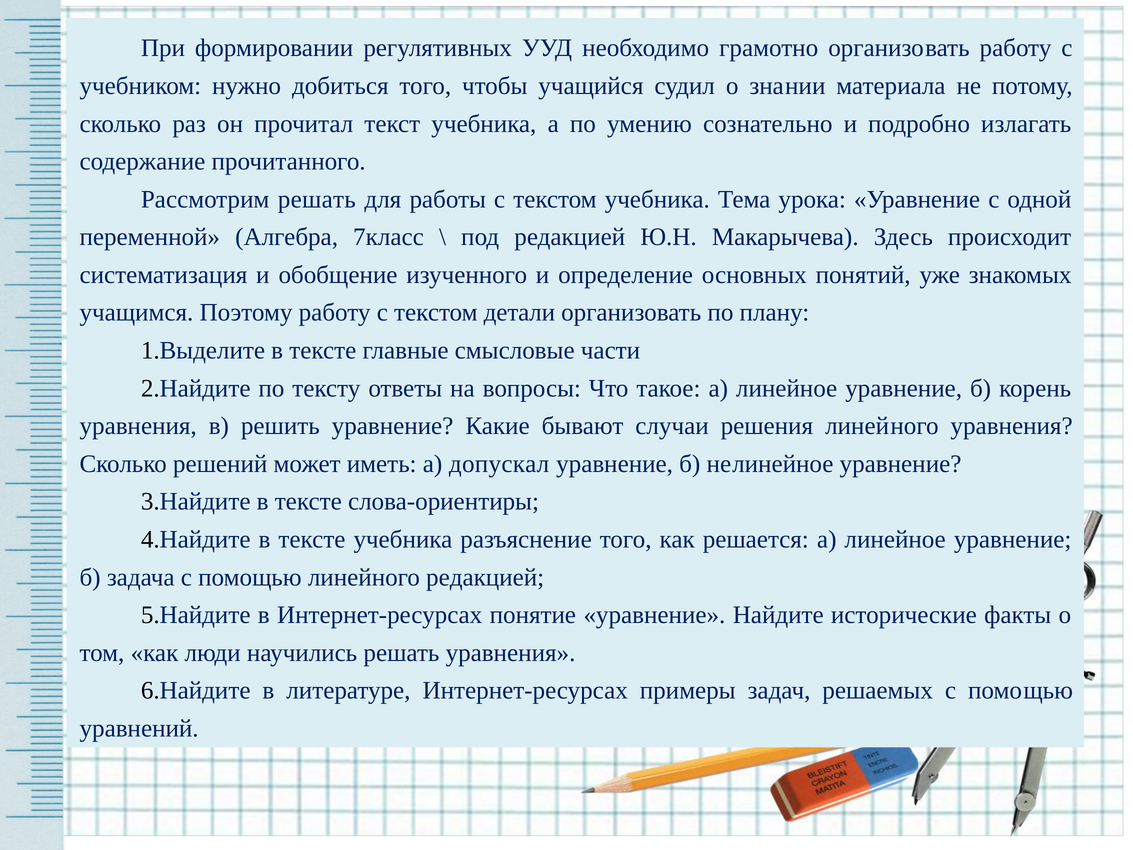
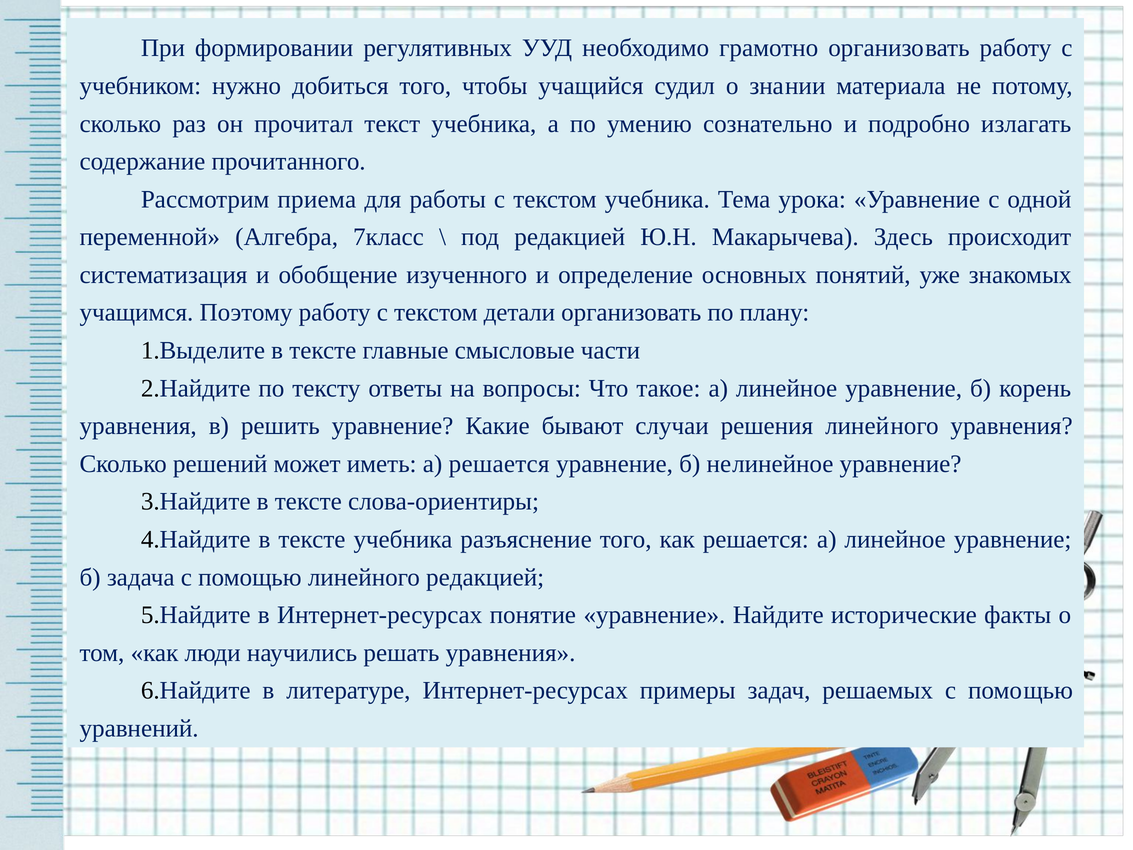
Рассмотрим решать: решать -> приема
а допускал: допускал -> решается
